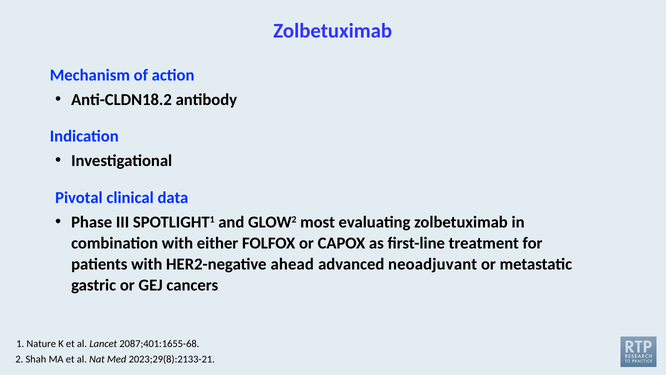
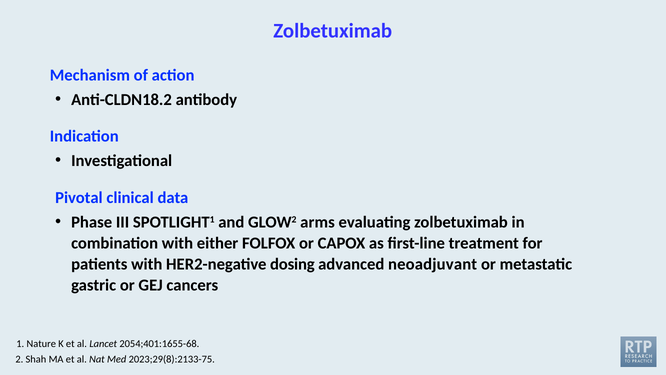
most: most -> arms
ahead: ahead -> dosing
2087;401:1655-68: 2087;401:1655-68 -> 2054;401:1655-68
2023;29(8):2133-21: 2023;29(8):2133-21 -> 2023;29(8):2133-75
